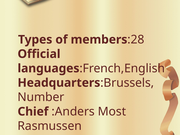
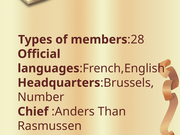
Most: Most -> Than
